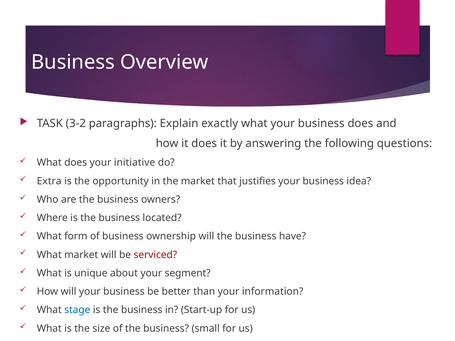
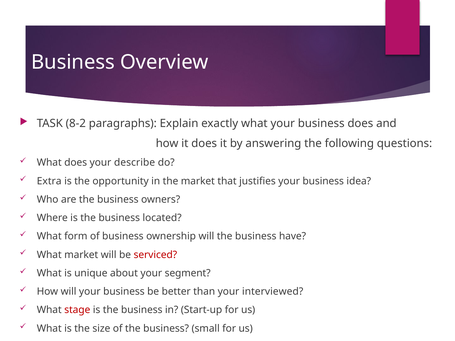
3-2: 3-2 -> 8-2
initiative: initiative -> describe
information: information -> interviewed
stage colour: blue -> red
